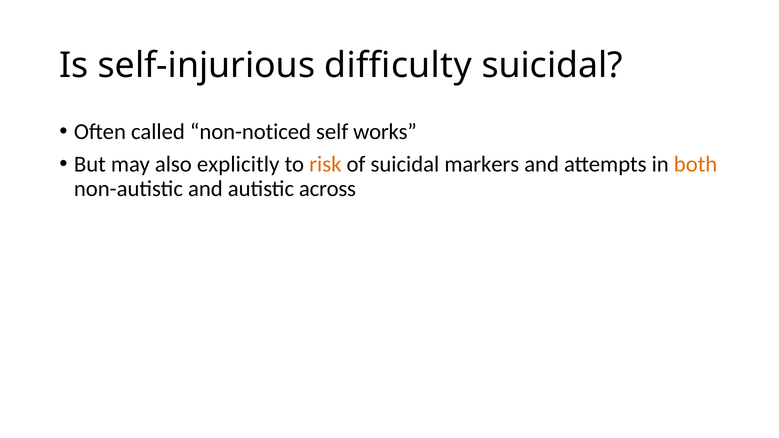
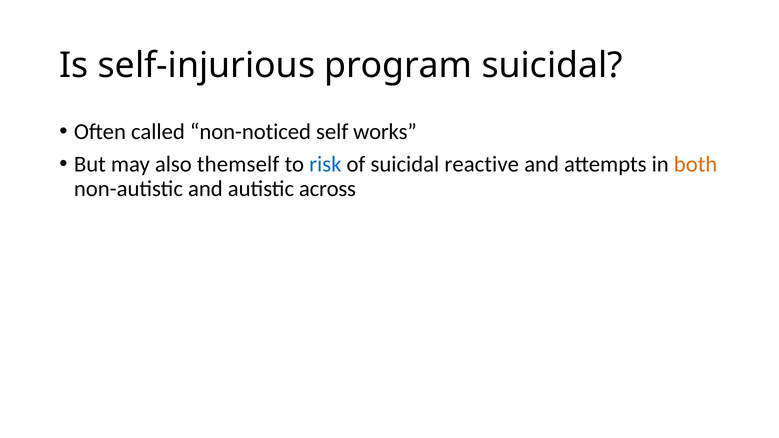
difficulty: difficulty -> program
explicitly: explicitly -> themself
risk colour: orange -> blue
markers: markers -> reactive
